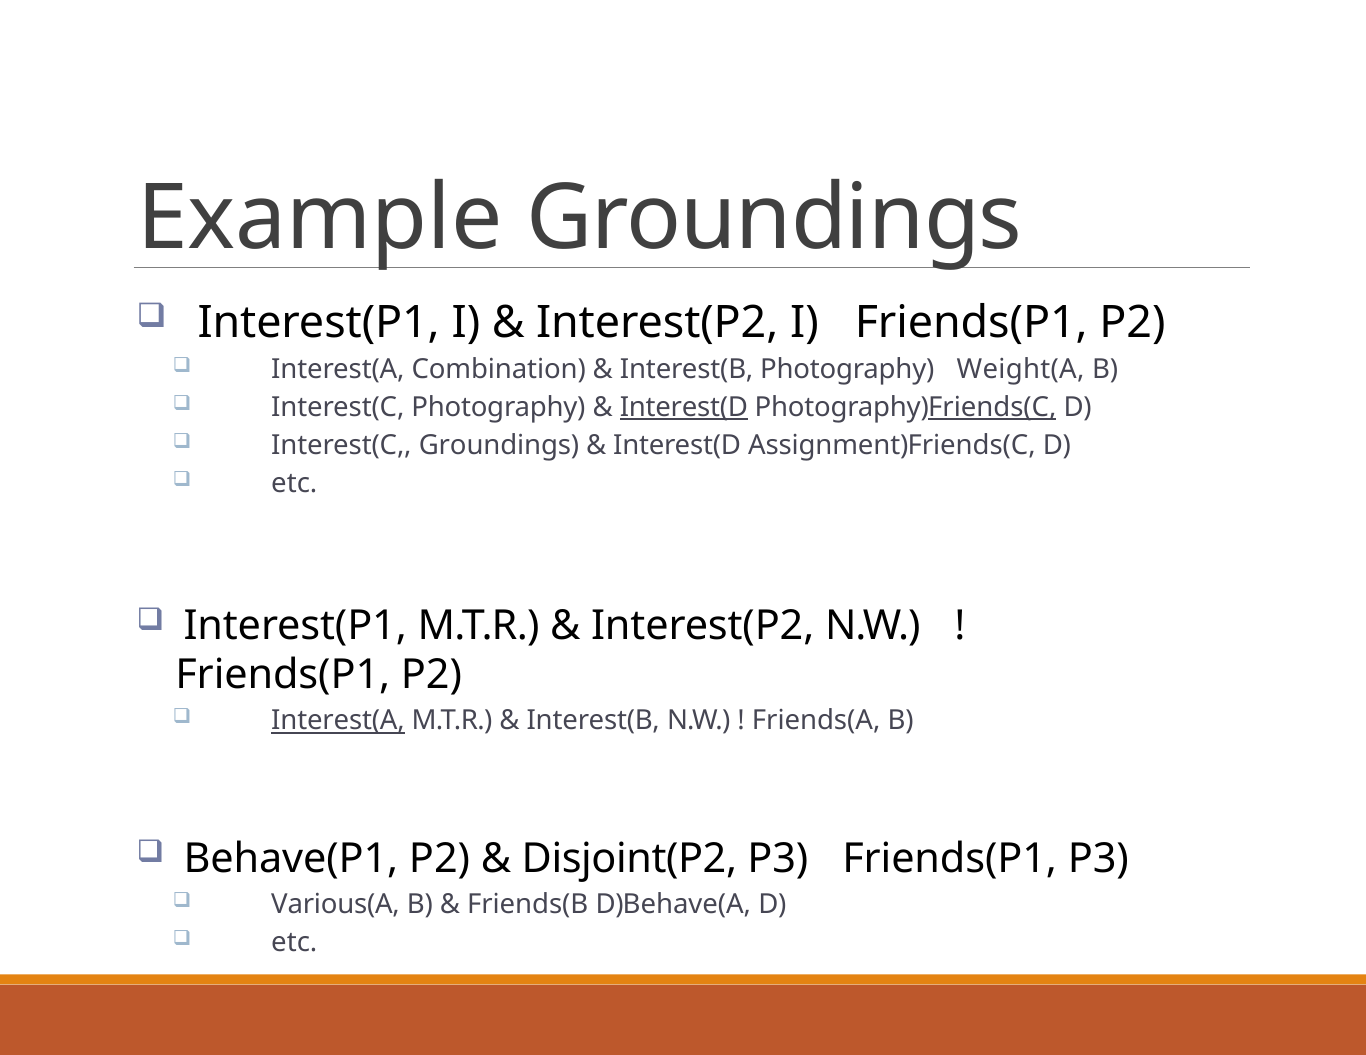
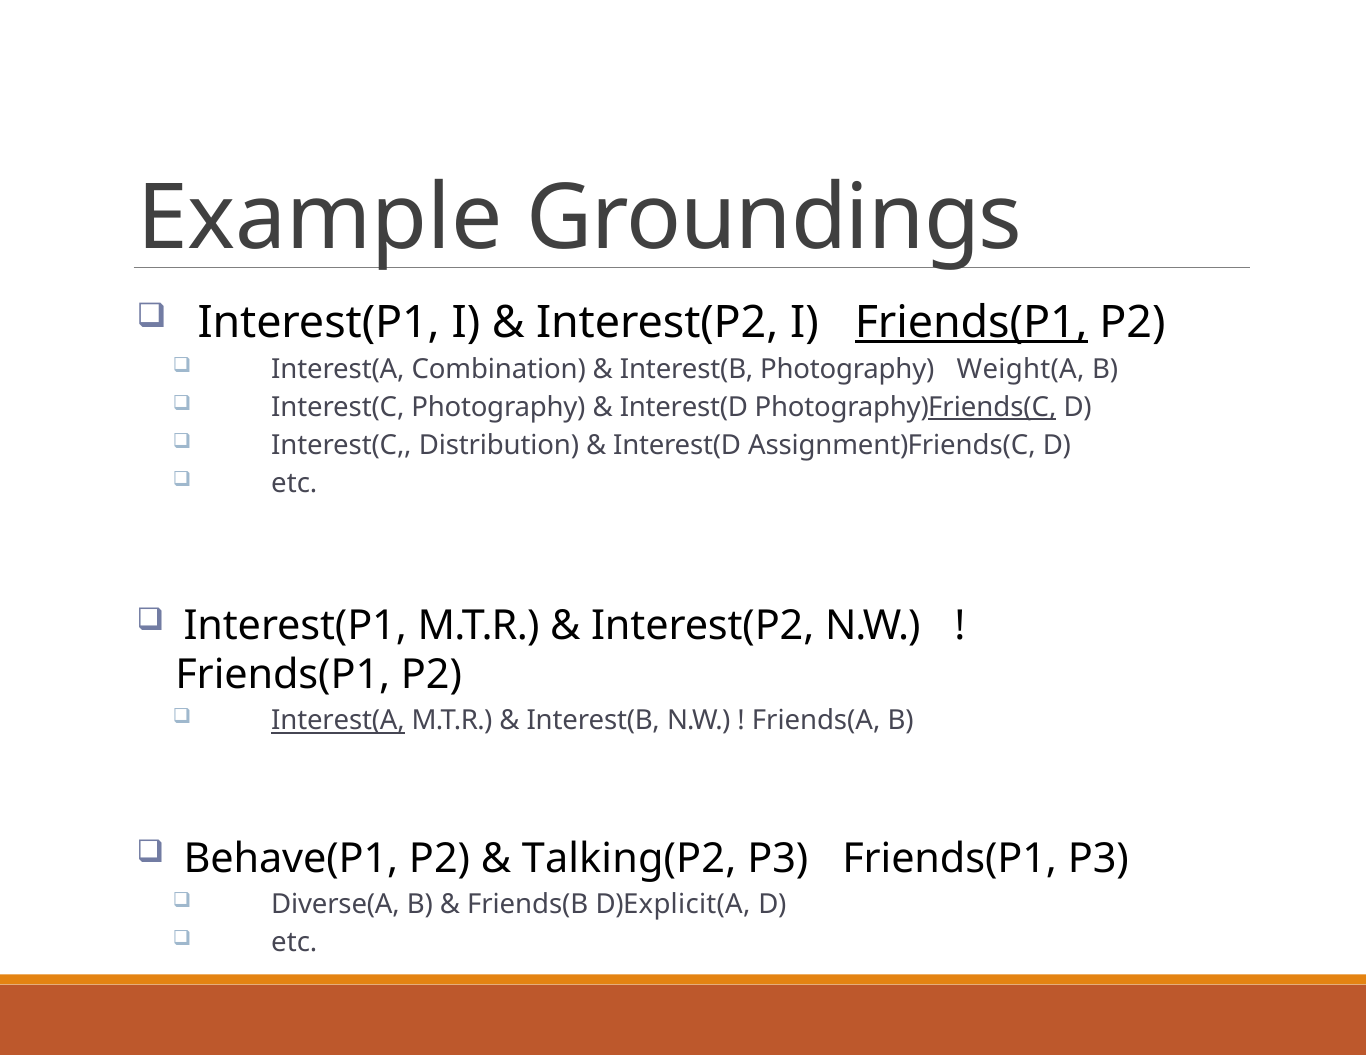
Friends(P1 at (971, 323) underline: none -> present
Interest(D at (684, 408) underline: present -> none
Interest(C Groundings: Groundings -> Distribution
Disjoint(P2: Disjoint(P2 -> Talking(P2
Various(A: Various(A -> Diverse(A
Behave(A: Behave(A -> Explicit(A
